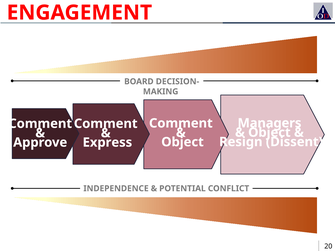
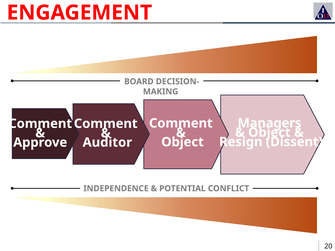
Express: Express -> Auditor
